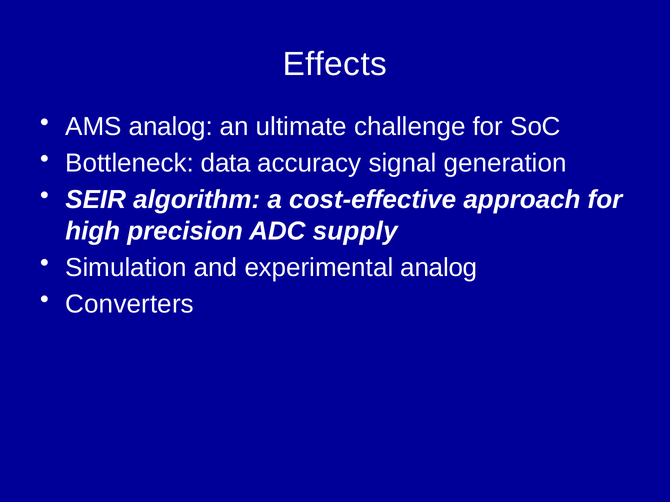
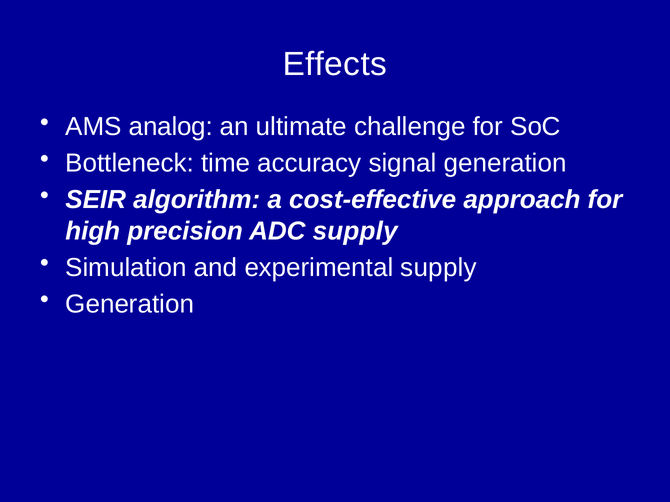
data: data -> time
experimental analog: analog -> supply
Converters at (130, 304): Converters -> Generation
